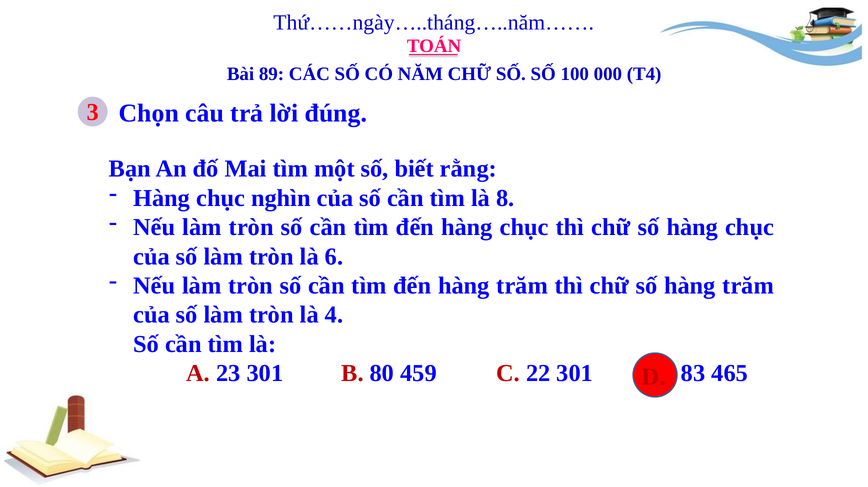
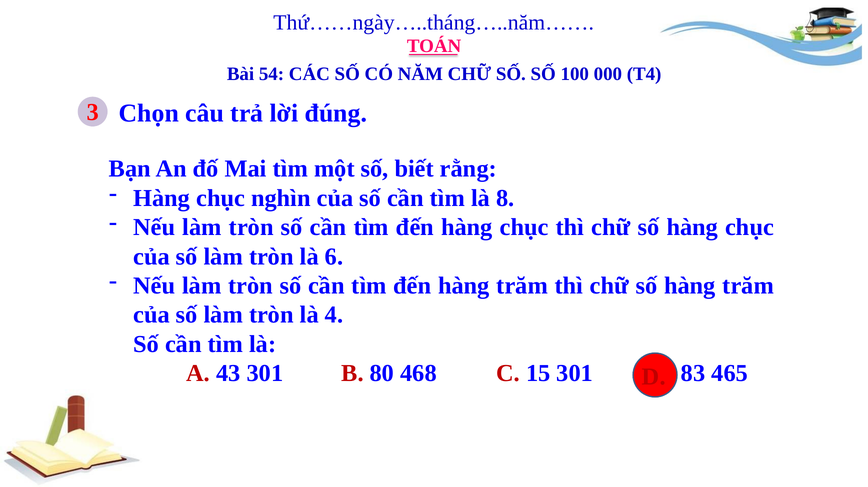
89: 89 -> 54
23: 23 -> 43
459: 459 -> 468
22: 22 -> 15
